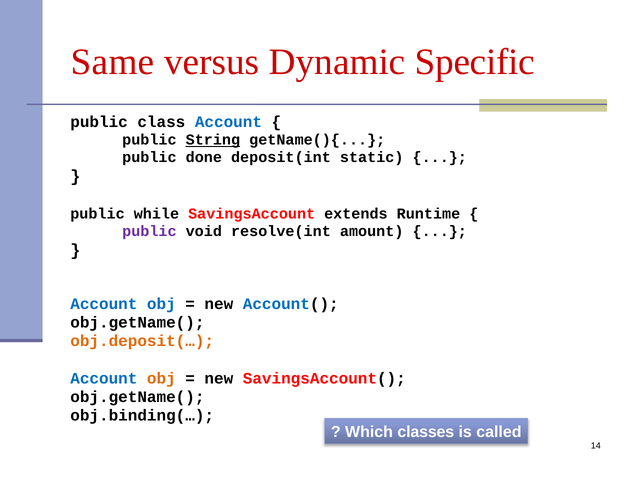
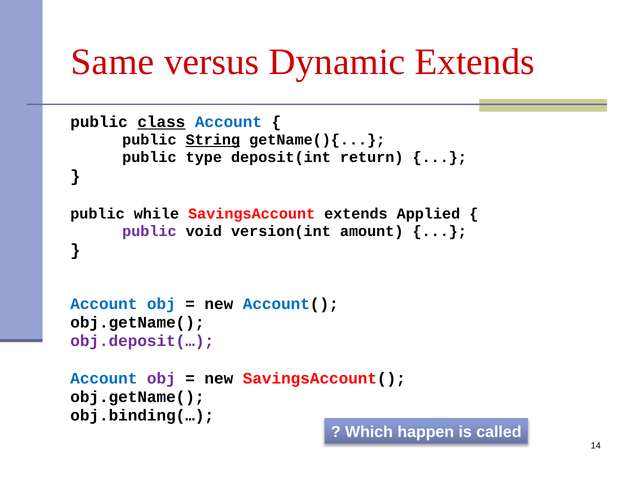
Dynamic Specific: Specific -> Extends
class underline: none -> present
done: done -> type
static: static -> return
Runtime: Runtime -> Applied
resolve(int: resolve(int -> version(int
obj.deposit(… colour: orange -> purple
obj at (161, 378) colour: orange -> purple
classes: classes -> happen
